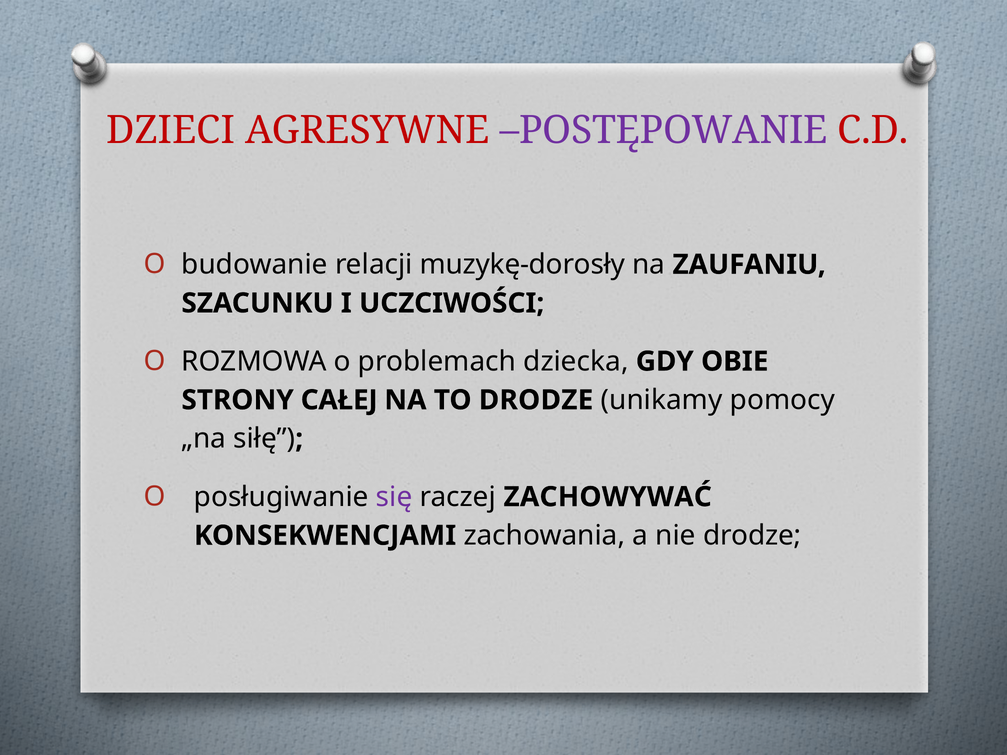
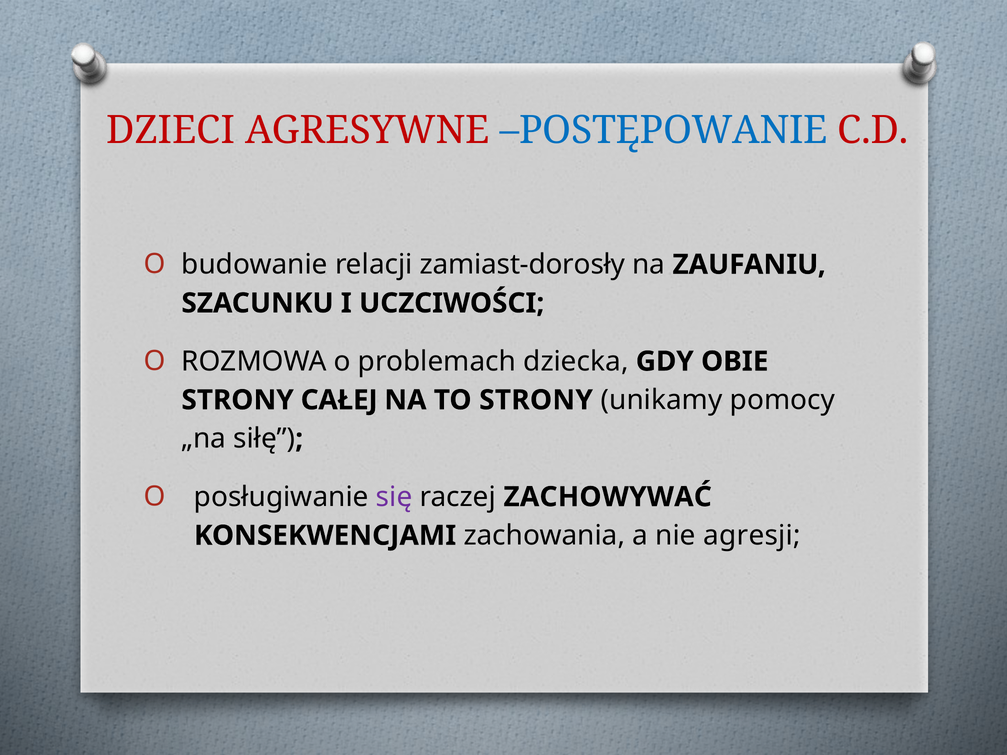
POSTĘPOWANIE colour: purple -> blue
muzykę-dorosły: muzykę-dorosły -> zamiast-dorosły
TO DRODZE: DRODZE -> STRONY
nie drodze: drodze -> agresji
